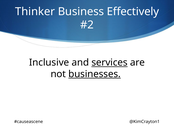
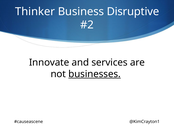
Effectively: Effectively -> Disruptive
Inclusive: Inclusive -> Innovate
services underline: present -> none
